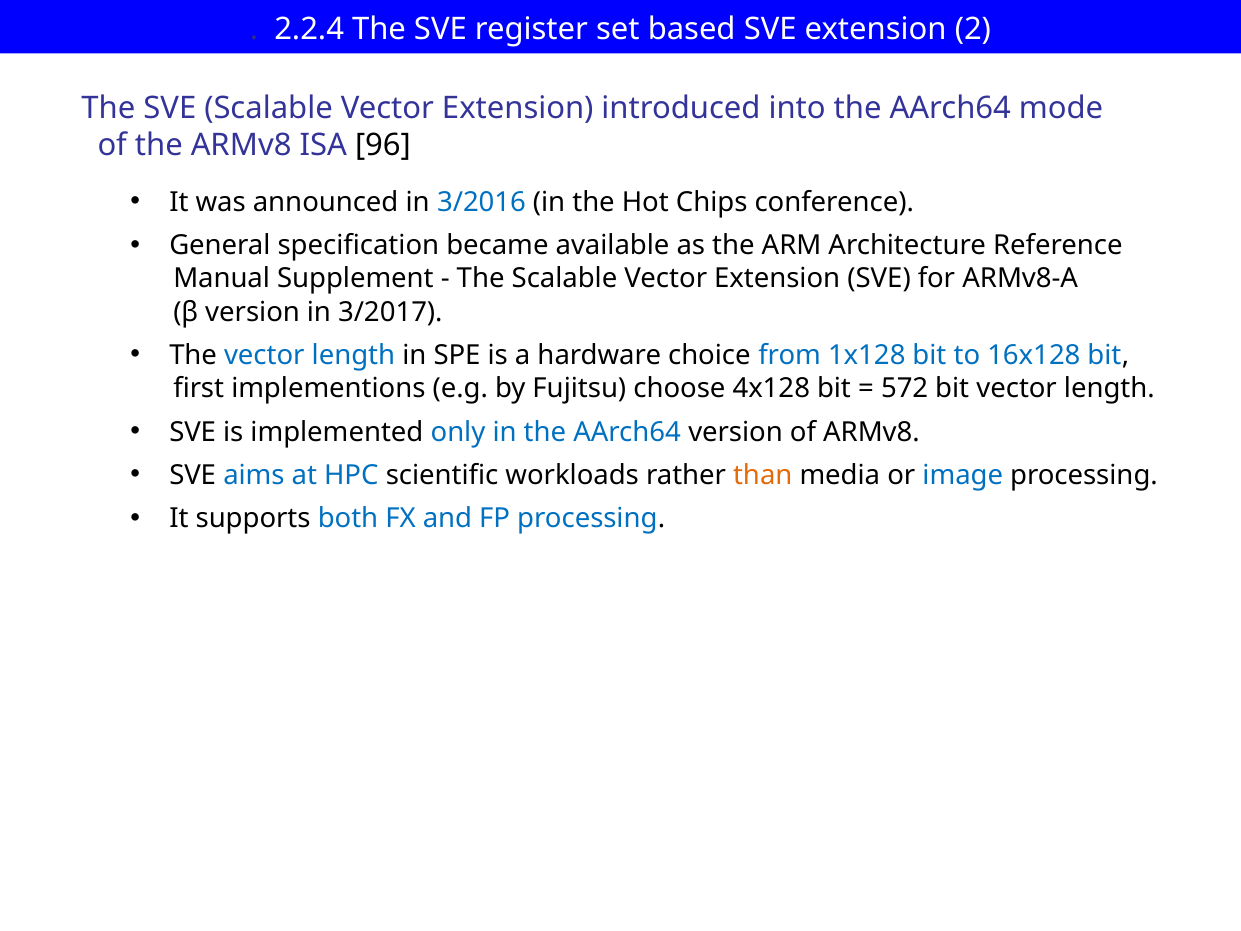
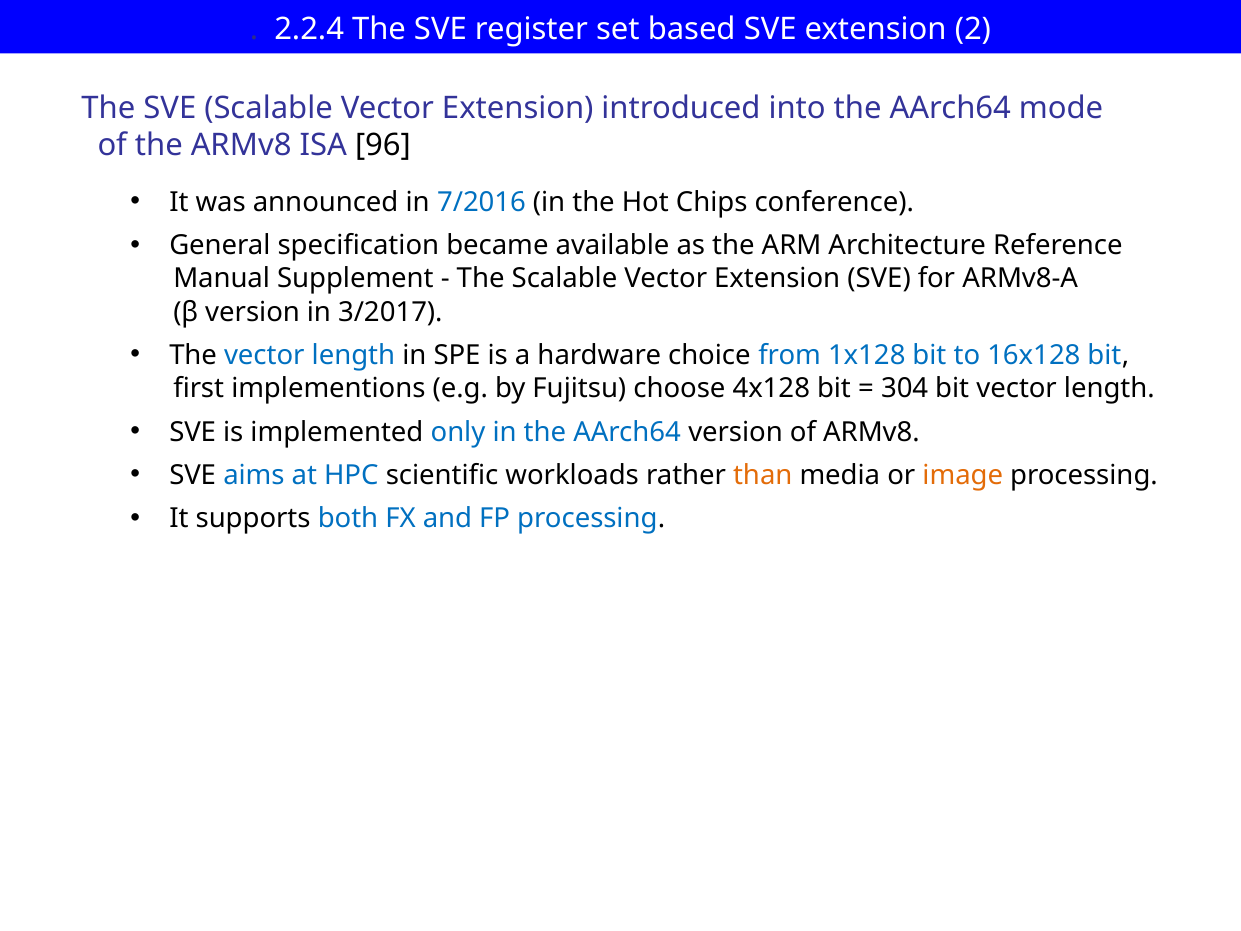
3/2016: 3/2016 -> 7/2016
572: 572 -> 304
image colour: blue -> orange
